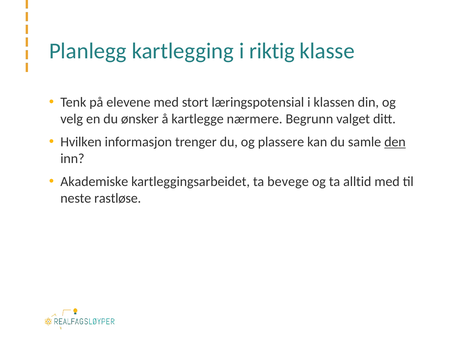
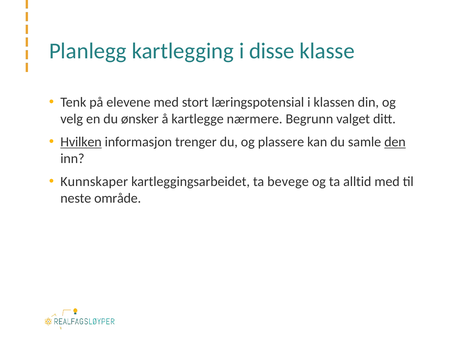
riktig: riktig -> disse
Hvilken underline: none -> present
Akademiske: Akademiske -> Kunnskaper
rastløse: rastløse -> område
